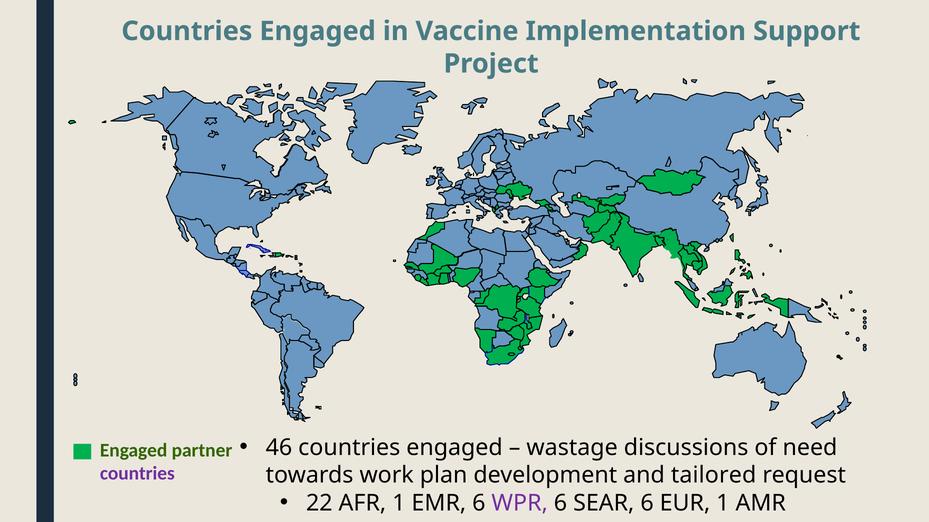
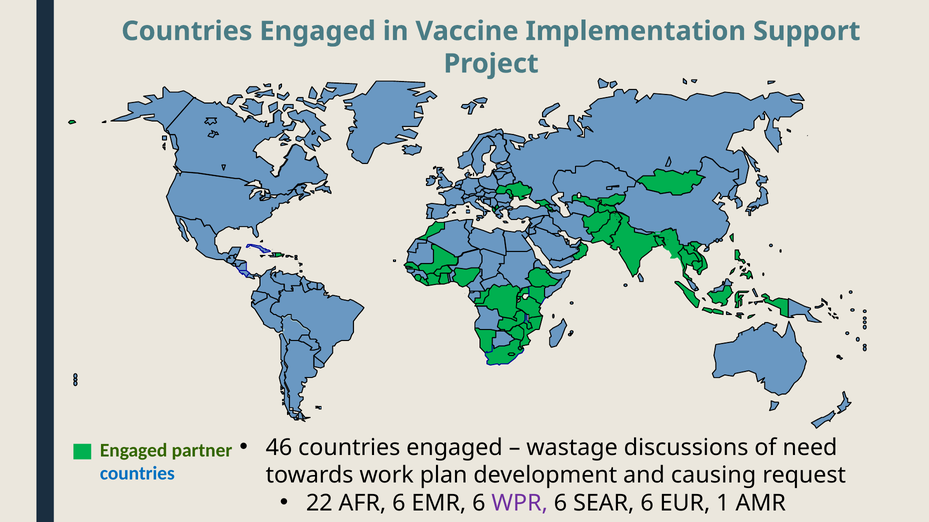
countries at (137, 474) colour: purple -> blue
tailored: tailored -> causing
AFR 1: 1 -> 6
